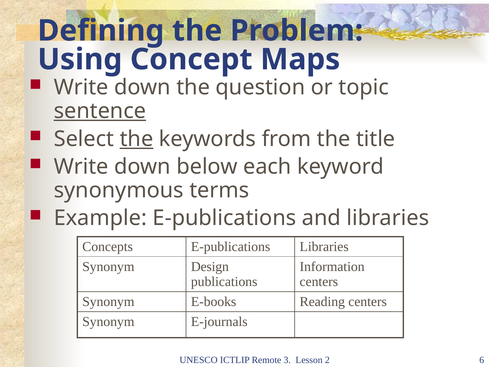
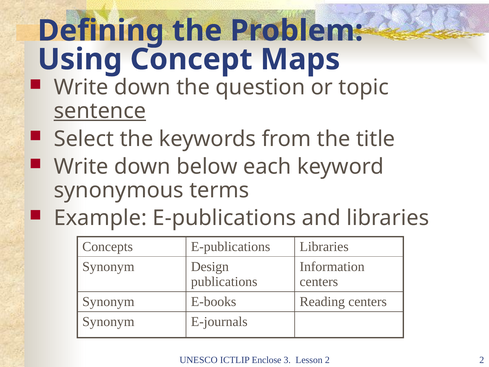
the at (137, 139) underline: present -> none
Remote: Remote -> Enclose
2 6: 6 -> 2
